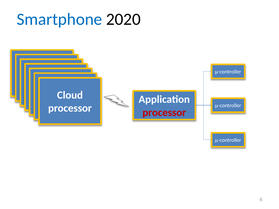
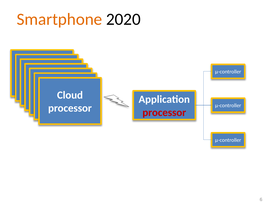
Smartphone colour: blue -> orange
